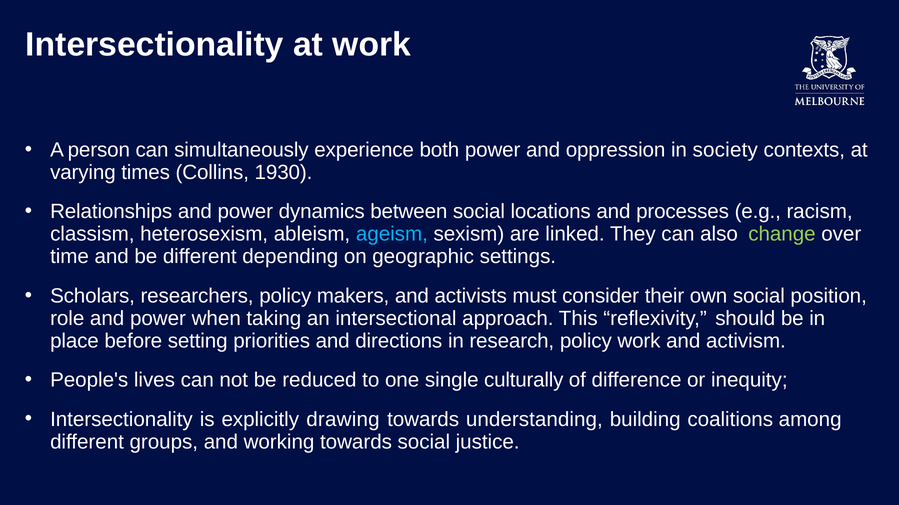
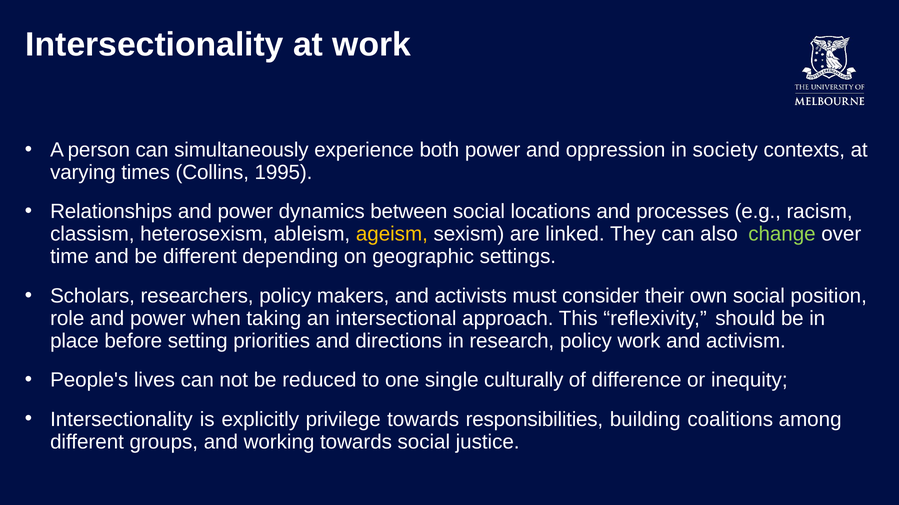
1930: 1930 -> 1995
ageism colour: light blue -> yellow
drawing: drawing -> privilege
understanding: understanding -> responsibilities
